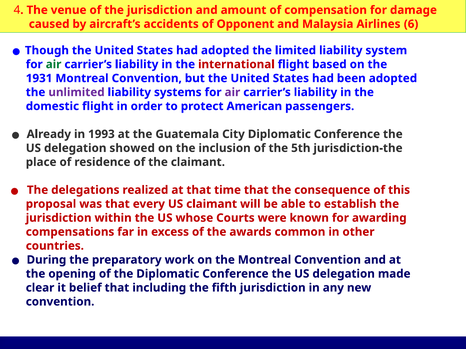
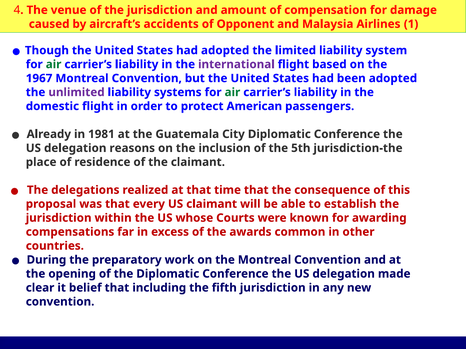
6: 6 -> 1
international colour: red -> purple
1931: 1931 -> 1967
air at (232, 92) colour: purple -> green
1993: 1993 -> 1981
showed: showed -> reasons
